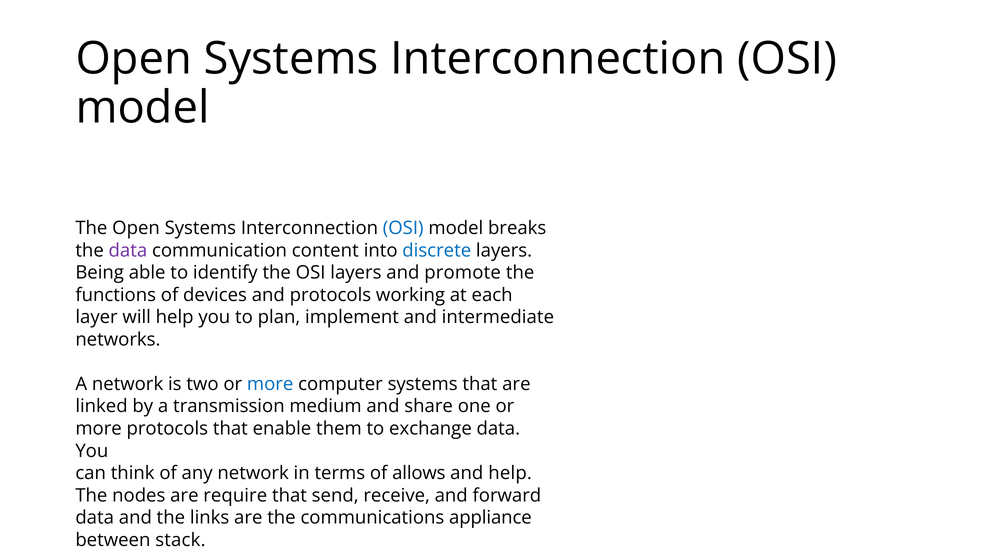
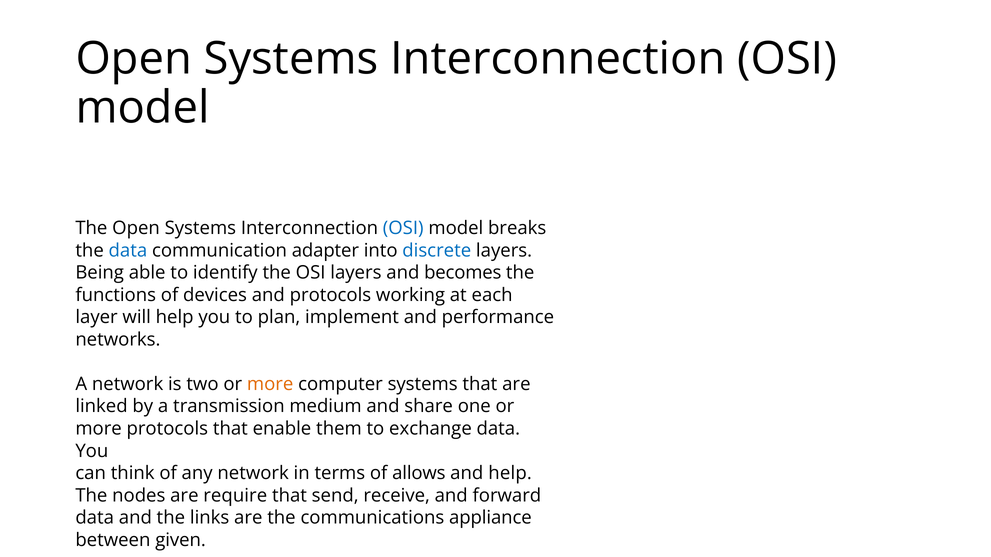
data at (128, 251) colour: purple -> blue
content: content -> adapter
promote: promote -> becomes
intermediate: intermediate -> performance
more at (270, 384) colour: blue -> orange
stack: stack -> given
